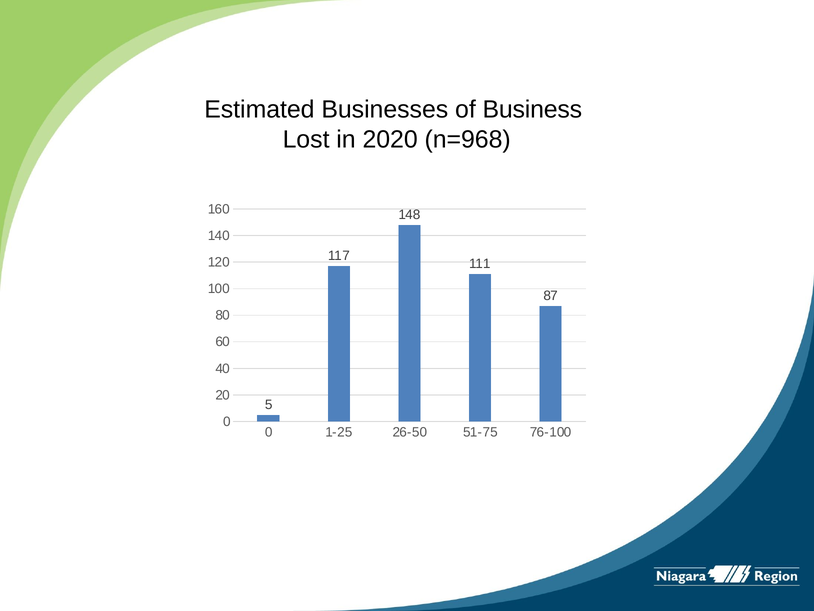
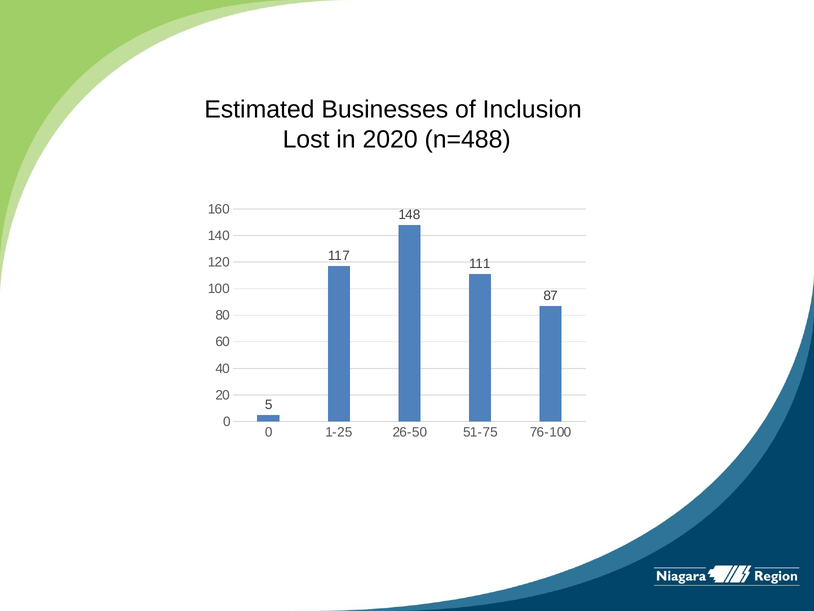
Business: Business -> Inclusion
n=968: n=968 -> n=488
